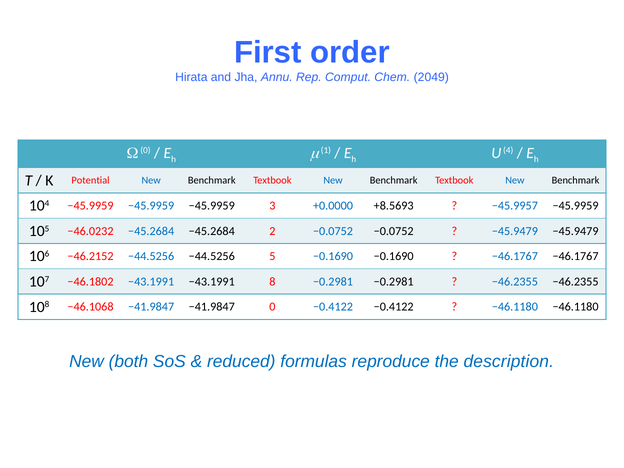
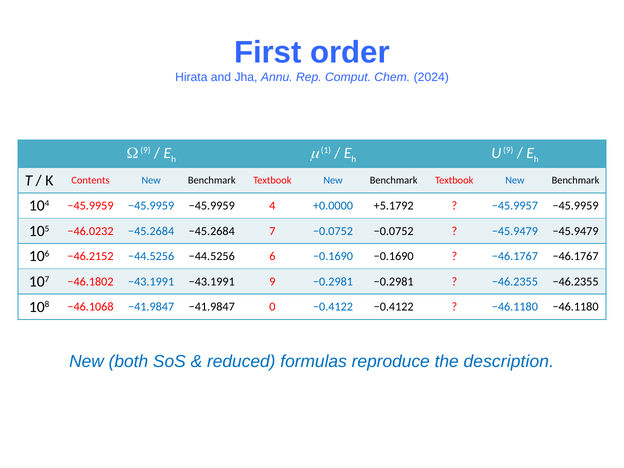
2049: 2049 -> 2024
U 4: 4 -> 9
W 0: 0 -> 9
Potential: Potential -> Contents
3: 3 -> 4
+8.5693: +8.5693 -> +5.1792
2: 2 -> 7
5: 5 -> 6
−43.1991 8: 8 -> 9
